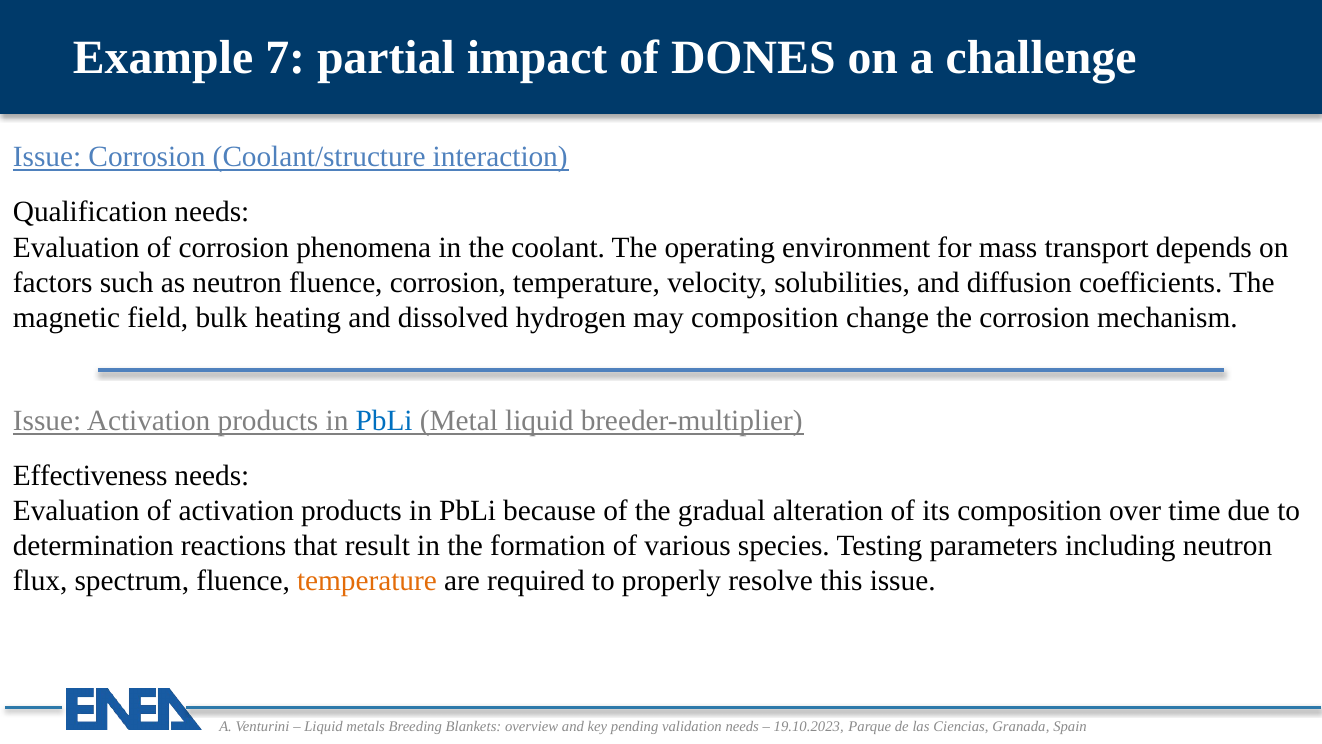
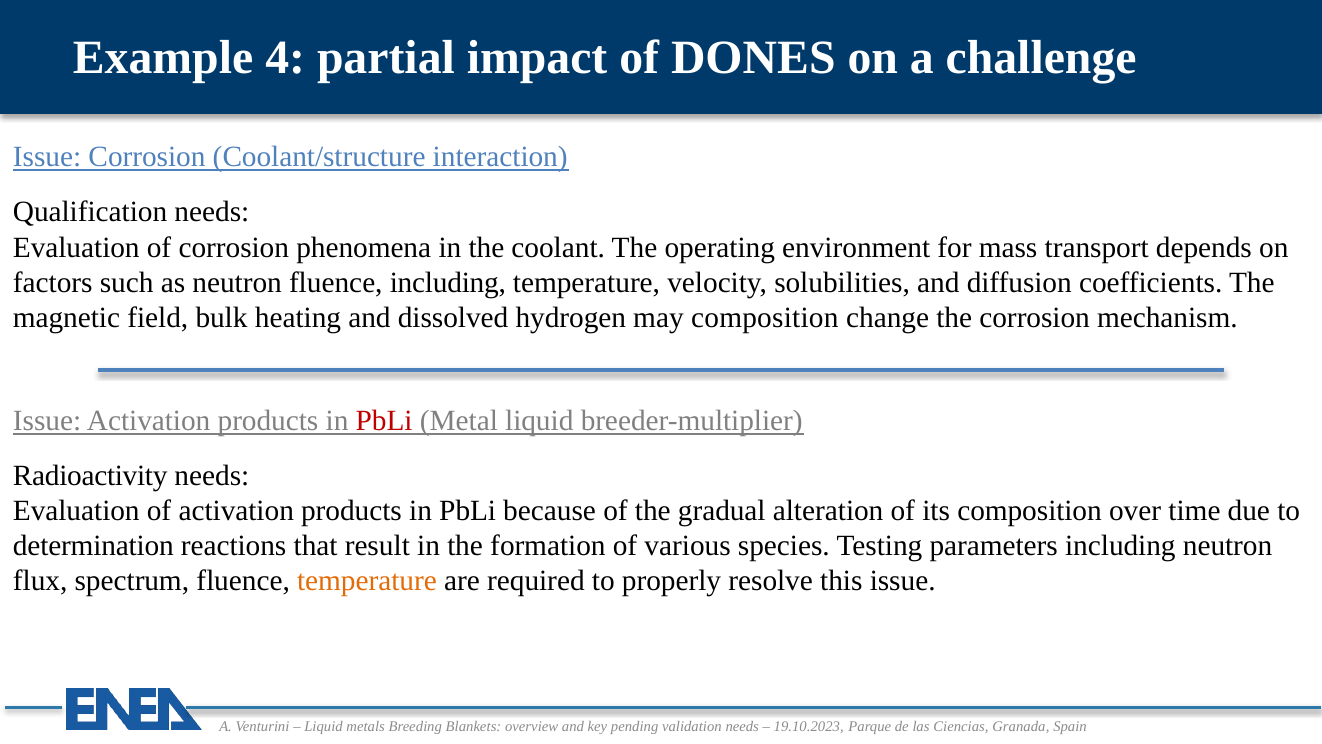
7: 7 -> 4
fluence corrosion: corrosion -> including
PbLi at (384, 420) colour: blue -> red
Effectiveness: Effectiveness -> Radioactivity
